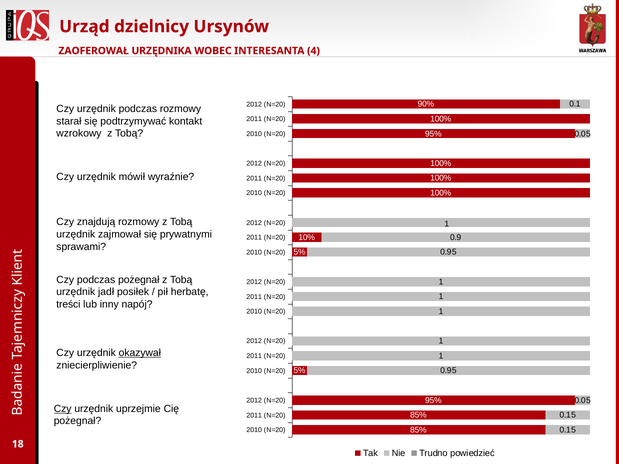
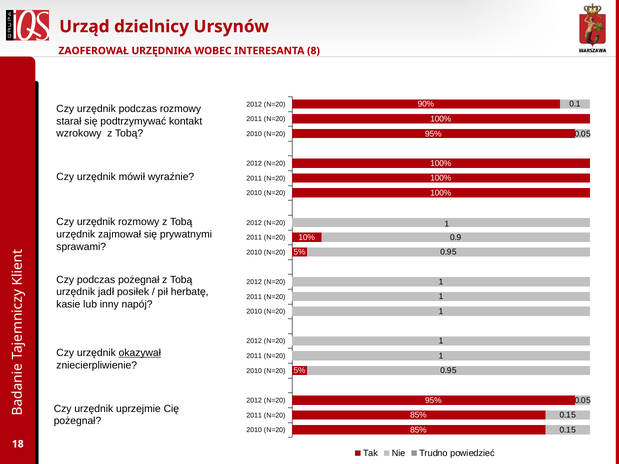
4: 4 -> 8
znajdują at (96, 222): znajdują -> urzędnik
treści: treści -> kasie
Czy at (63, 409) underline: present -> none
